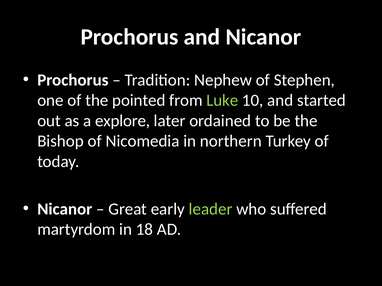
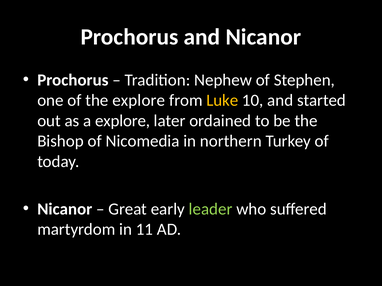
the pointed: pointed -> explore
Luke colour: light green -> yellow
18: 18 -> 11
